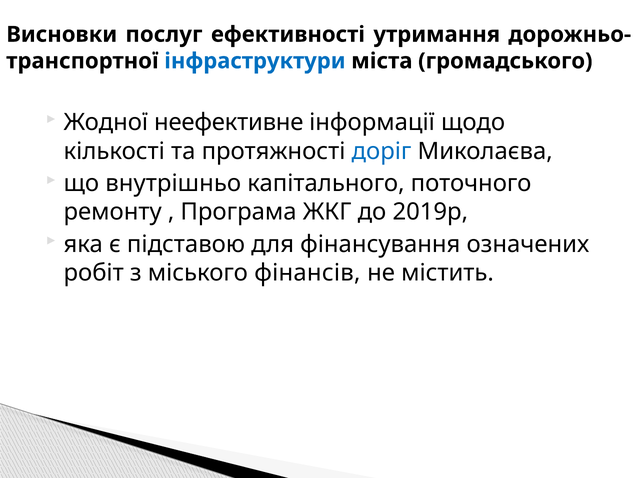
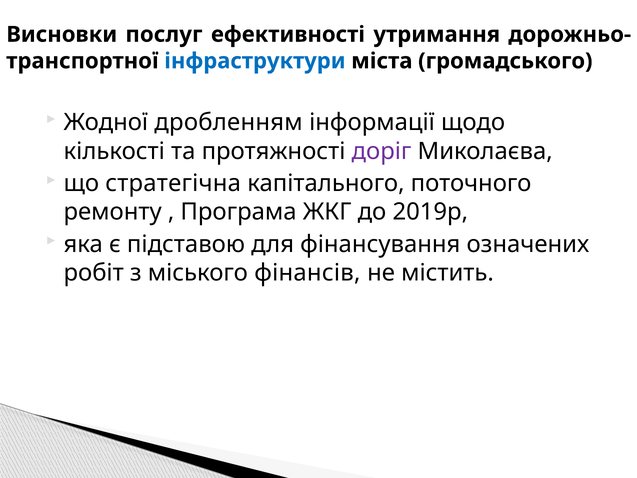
неефективне: неефективне -> дробленням
доріг colour: blue -> purple
внутрішньо: внутрішньо -> стратегічна
